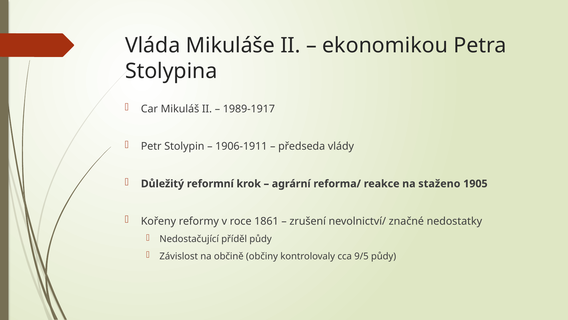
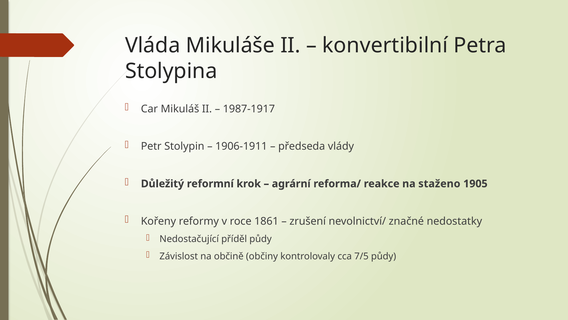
ekonomikou: ekonomikou -> konvertibilní
1989-1917: 1989-1917 -> 1987-1917
9/5: 9/5 -> 7/5
